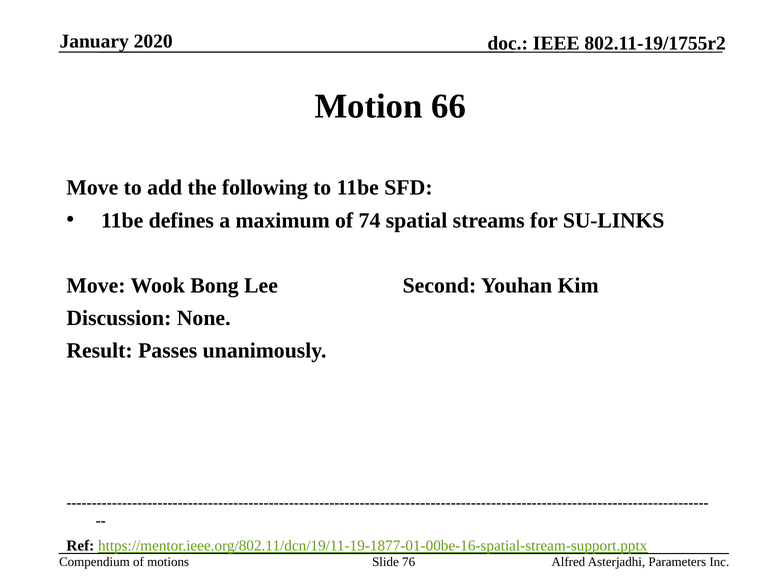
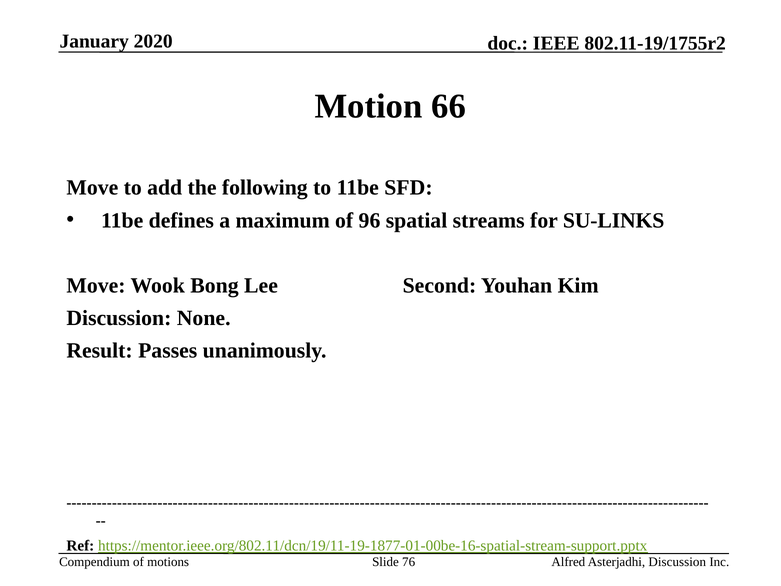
74: 74 -> 96
Asterjadhi Parameters: Parameters -> Discussion
